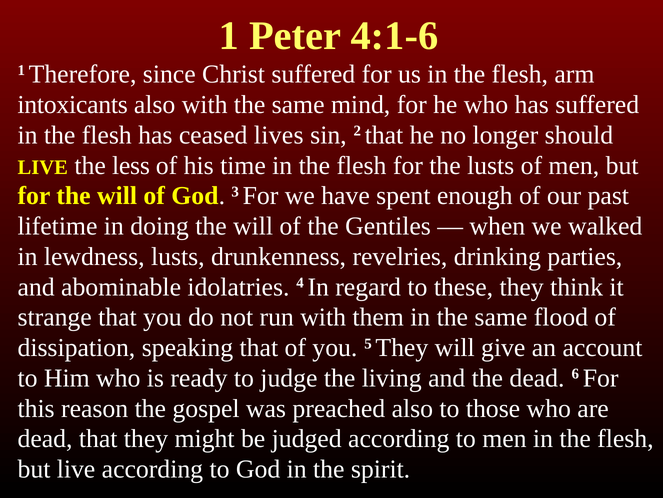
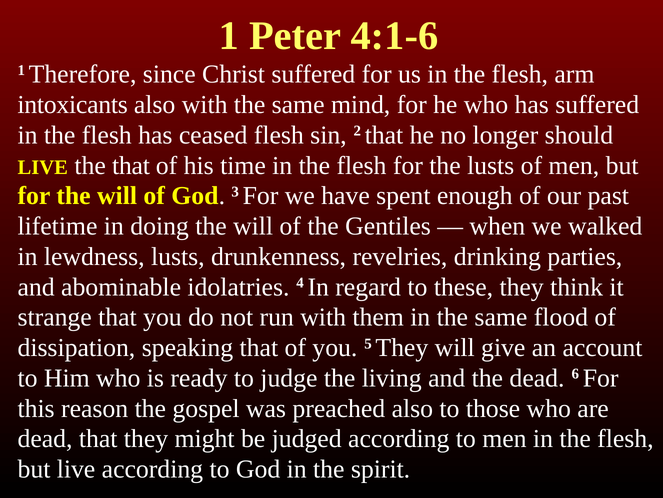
ceased lives: lives -> flesh
the less: less -> that
